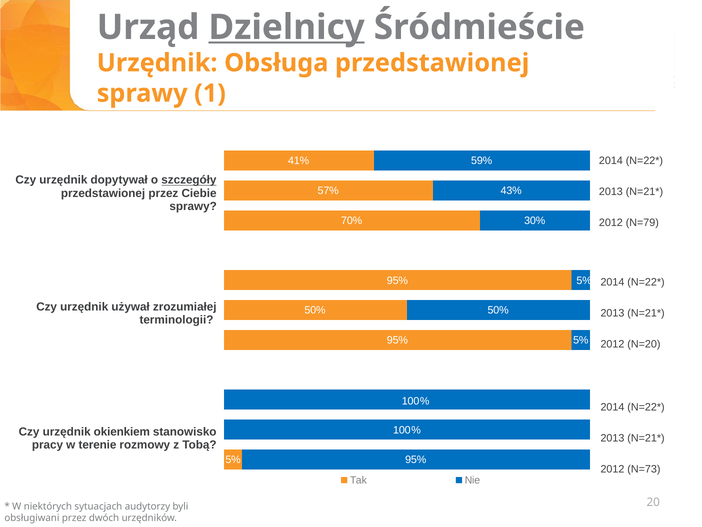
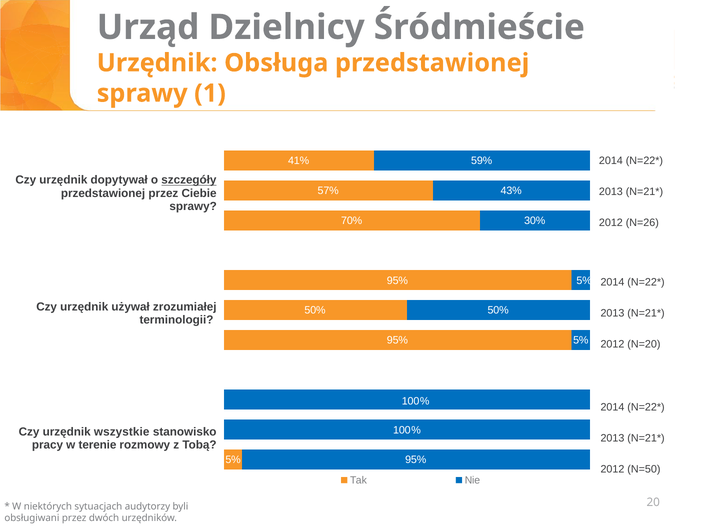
Dzielnicy underline: present -> none
N=79: N=79 -> N=26
okienkiem: okienkiem -> wszystkie
N=73: N=73 -> N=50
